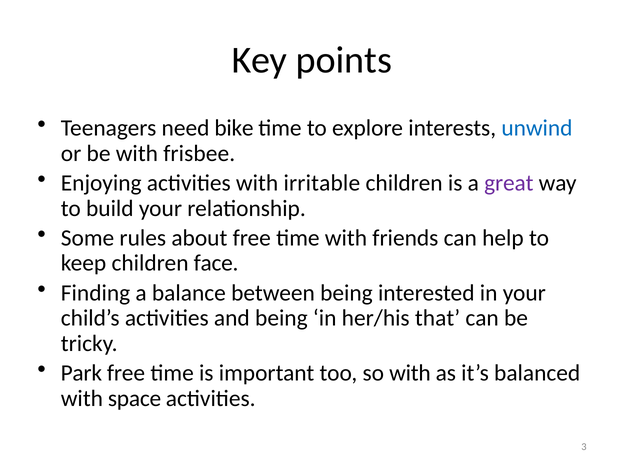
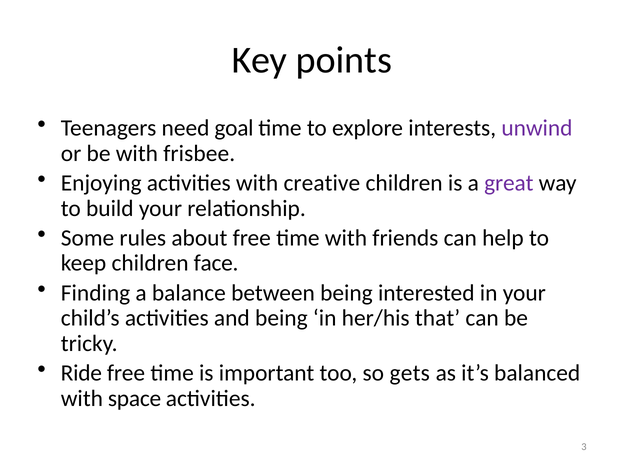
bike: bike -> goal
unwind colour: blue -> purple
irritable: irritable -> creative
Park: Park -> Ride
so with: with -> gets
